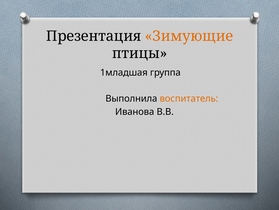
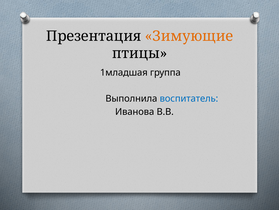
воспитатель colour: orange -> blue
